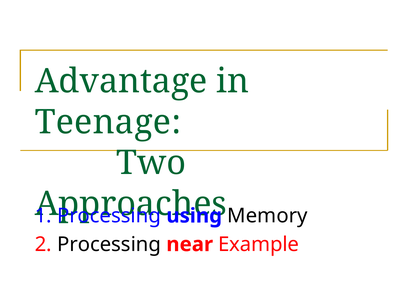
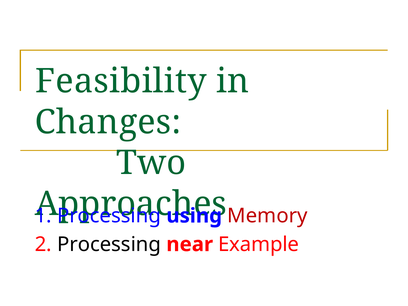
Advantage: Advantage -> Feasibility
Teenage: Teenage -> Changes
Memory colour: black -> red
